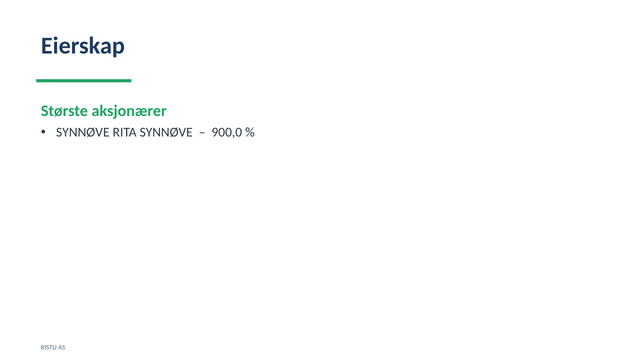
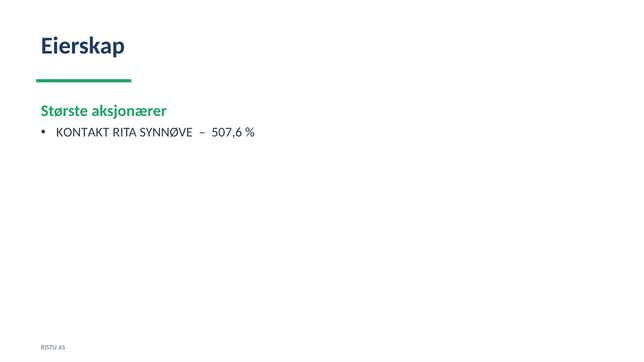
SYNNØVE at (83, 132): SYNNØVE -> KONTAKT
900,0: 900,0 -> 507,6
